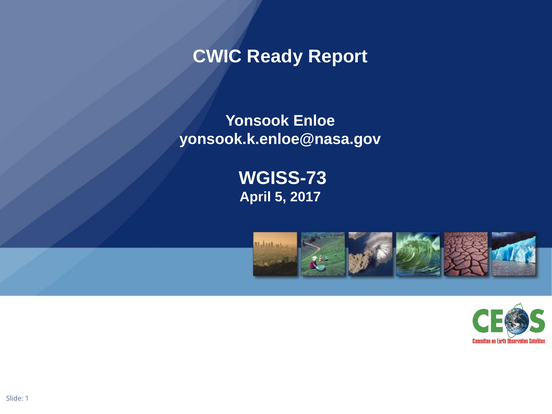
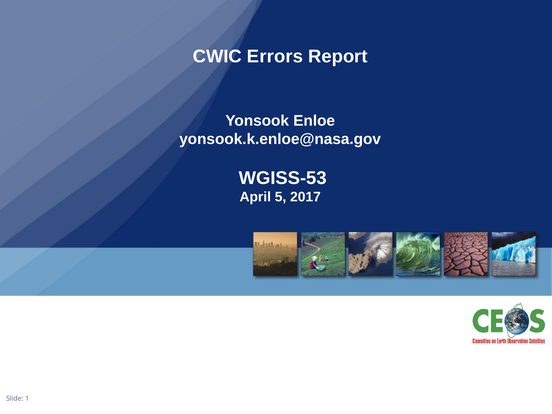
Ready: Ready -> Errors
WGISS-73: WGISS-73 -> WGISS-53
